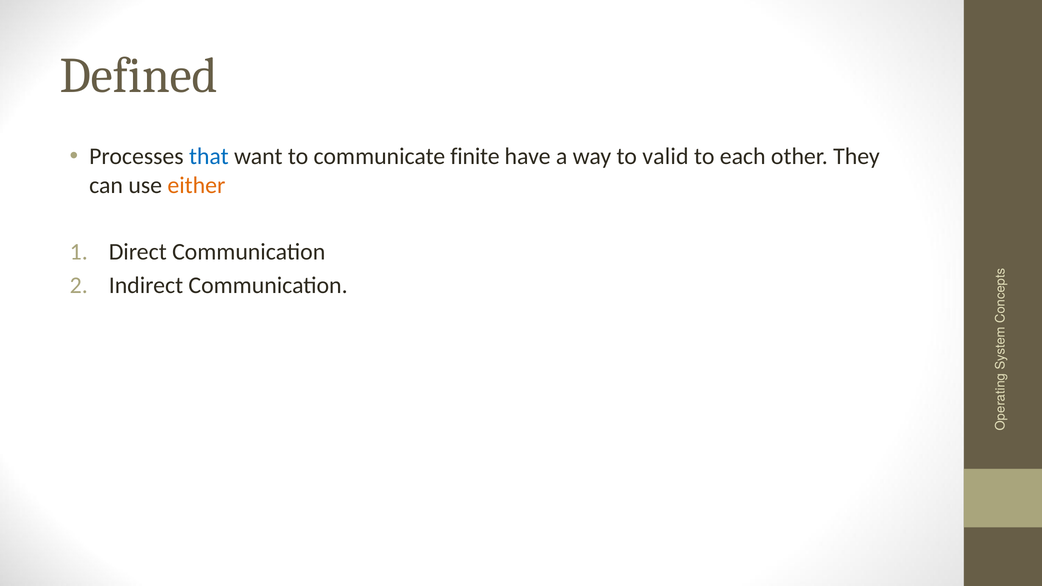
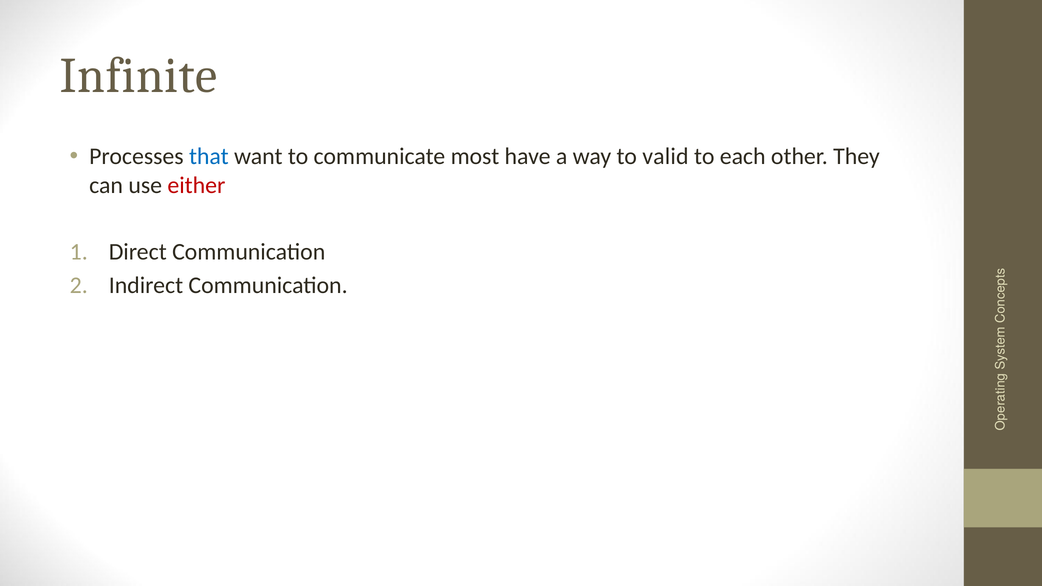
Defined: Defined -> Infinite
finite: finite -> most
either colour: orange -> red
